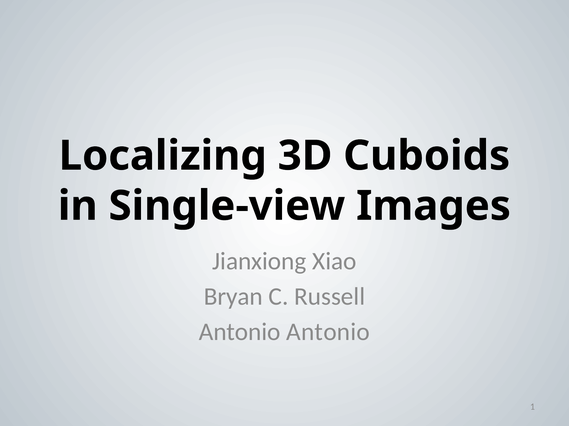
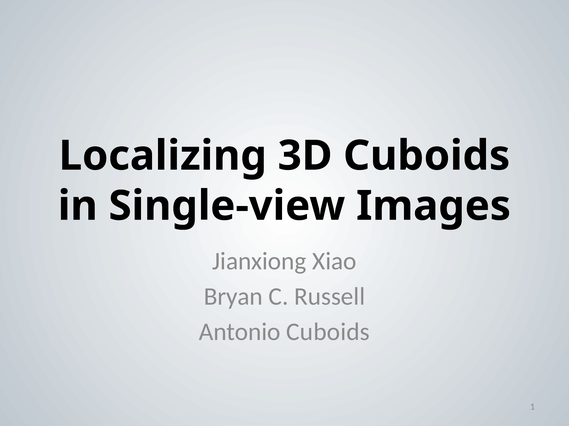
Antonio Antonio: Antonio -> Cuboids
